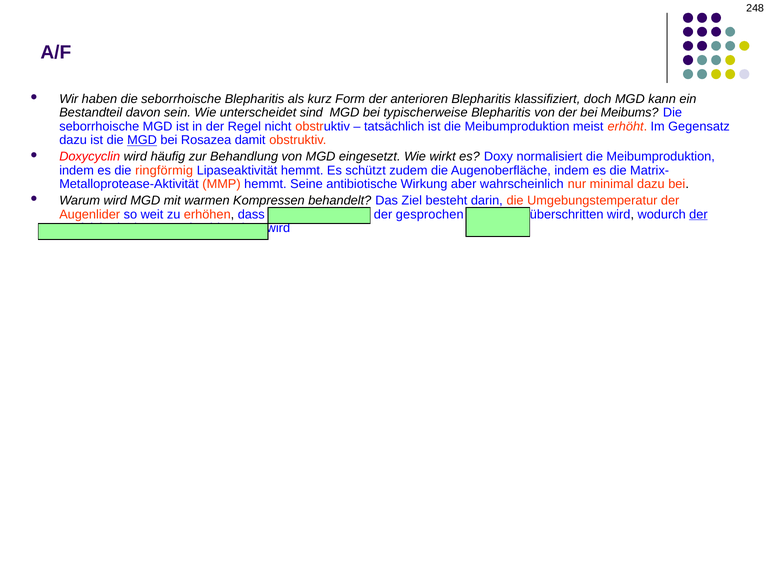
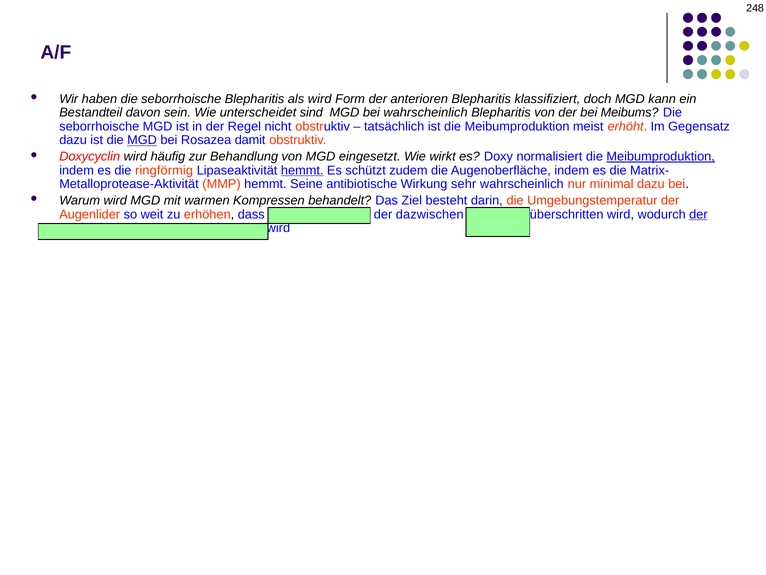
als kurz: kurz -> wird
bei typischerweise: typischerweise -> wahrscheinlich
Meibumproduktion at (661, 156) underline: none -> present
hemmt at (302, 170) underline: none -> present
aber: aber -> sehr
gesprochen: gesprochen -> dazwischen
